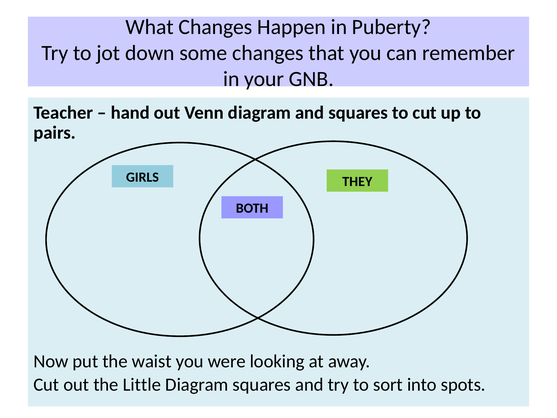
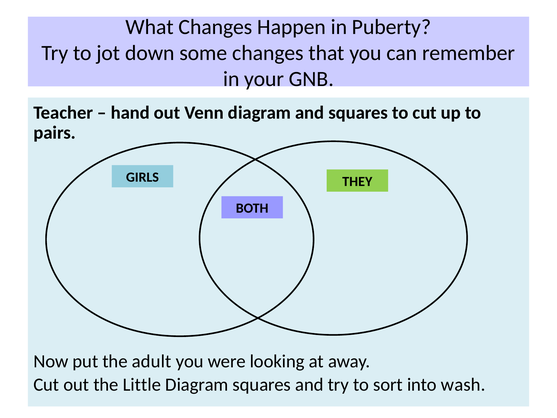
waist: waist -> adult
spots: spots -> wash
